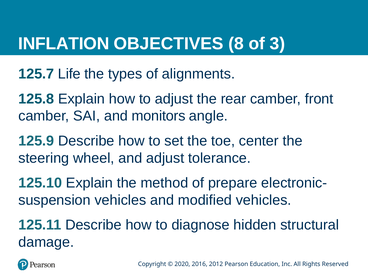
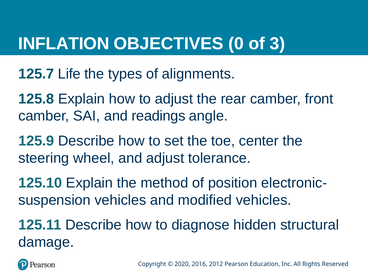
8: 8 -> 0
monitors: monitors -> readings
prepare: prepare -> position
